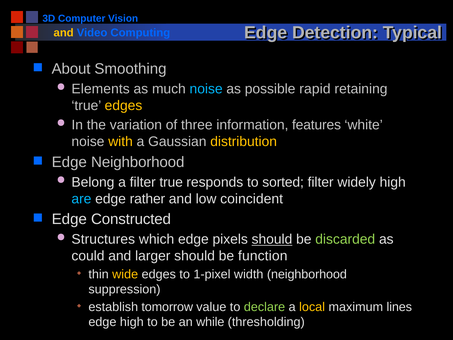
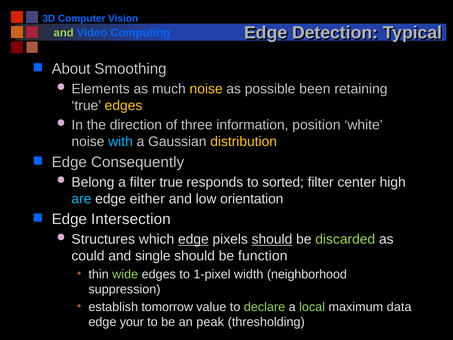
and at (64, 33) colour: yellow -> light green
noise at (206, 89) colour: light blue -> yellow
rapid: rapid -> been
variation: variation -> direction
features: features -> position
with colour: yellow -> light blue
Edge Neighborhood: Neighborhood -> Consequently
widely: widely -> center
rather: rather -> either
coincident: coincident -> orientation
Constructed: Constructed -> Intersection
edge at (193, 239) underline: none -> present
larger: larger -> single
wide colour: yellow -> light green
local colour: yellow -> light green
lines: lines -> data
edge high: high -> your
while: while -> peak
